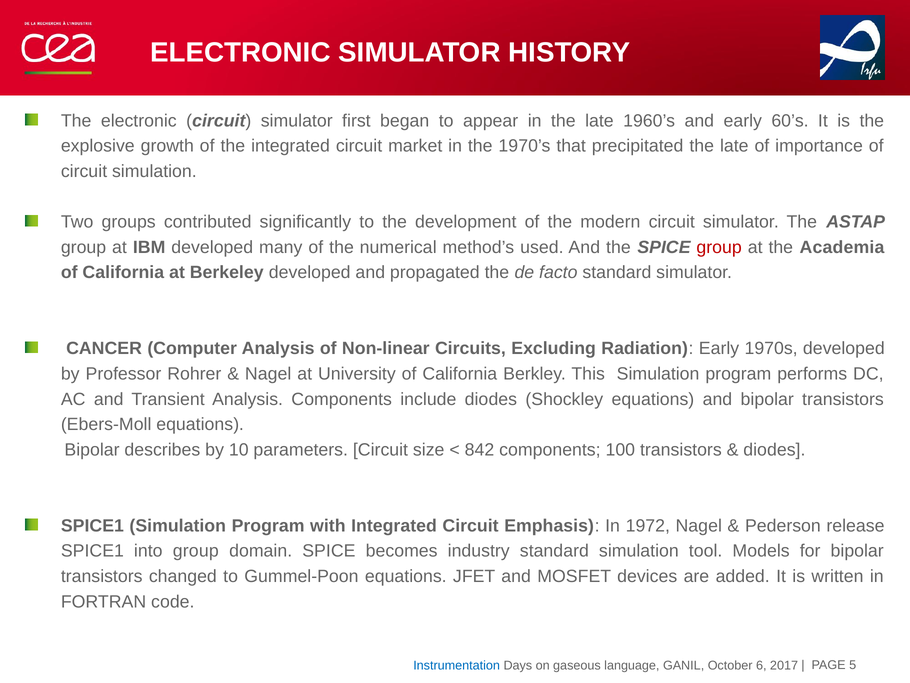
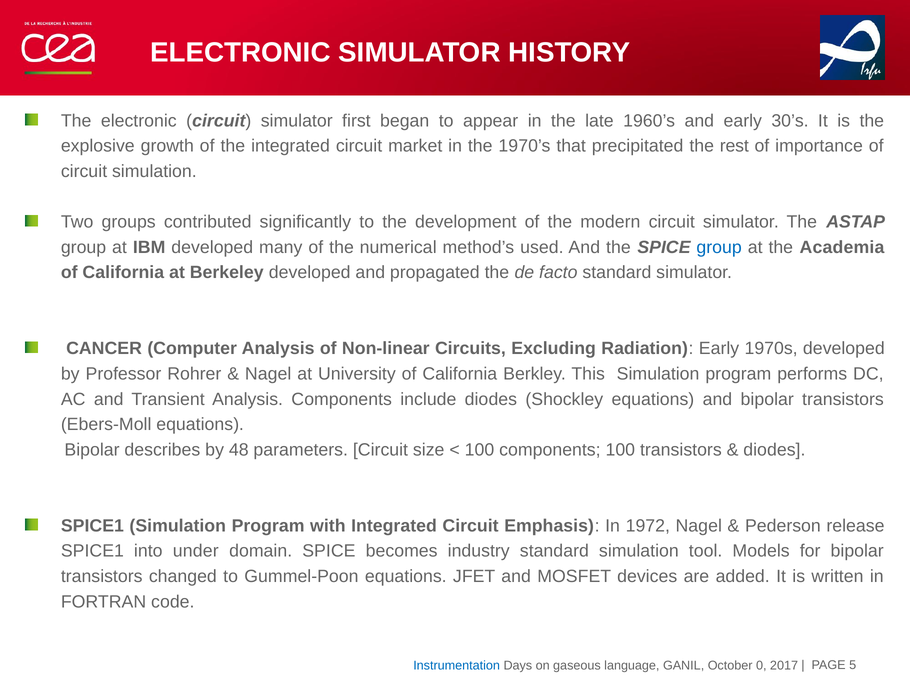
60’s: 60’s -> 30’s
precipitated the late: late -> rest
group at (719, 247) colour: red -> blue
10: 10 -> 48
842 at (479, 449): 842 -> 100
into group: group -> under
6: 6 -> 0
